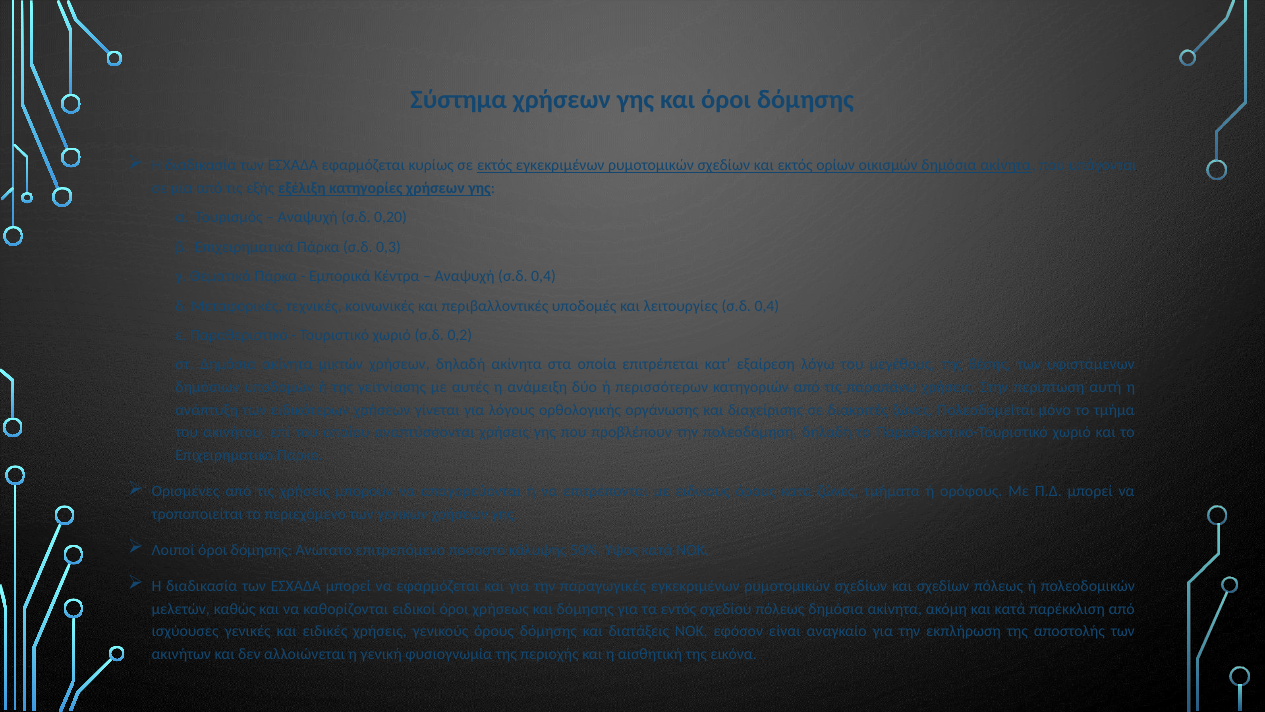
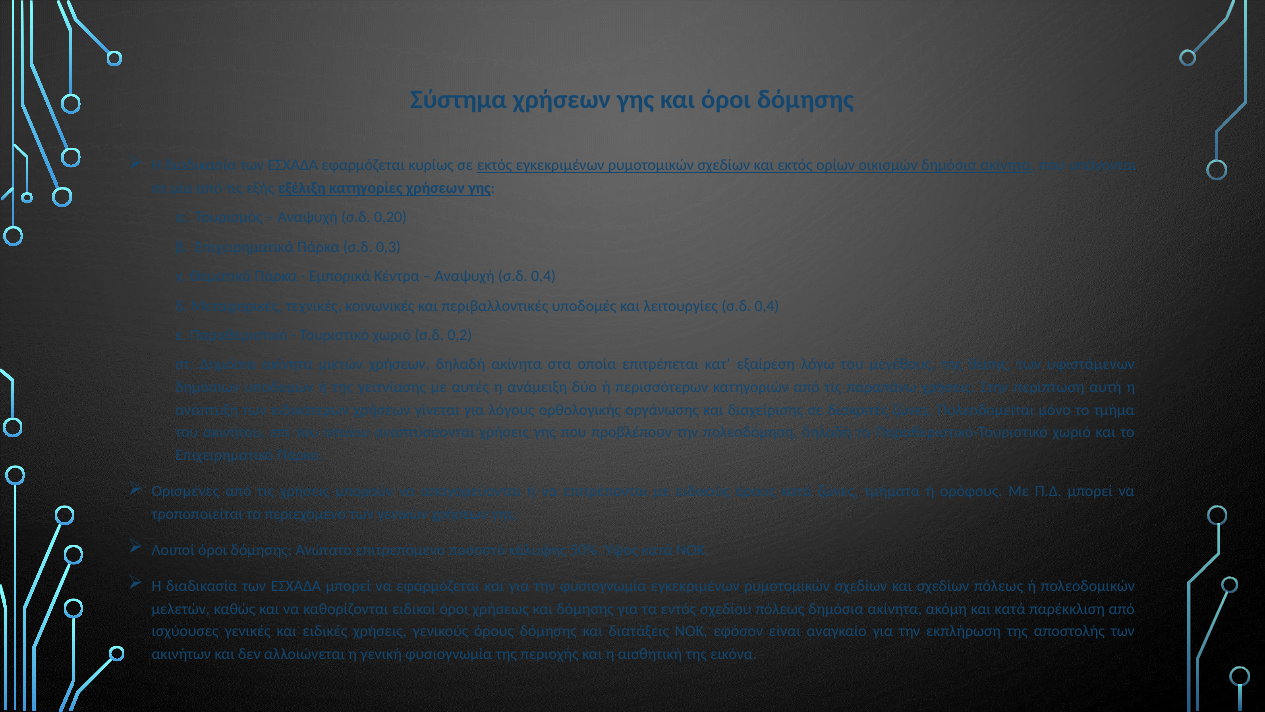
την παραγωγικές: παραγωγικές -> φυσιογνωμία
